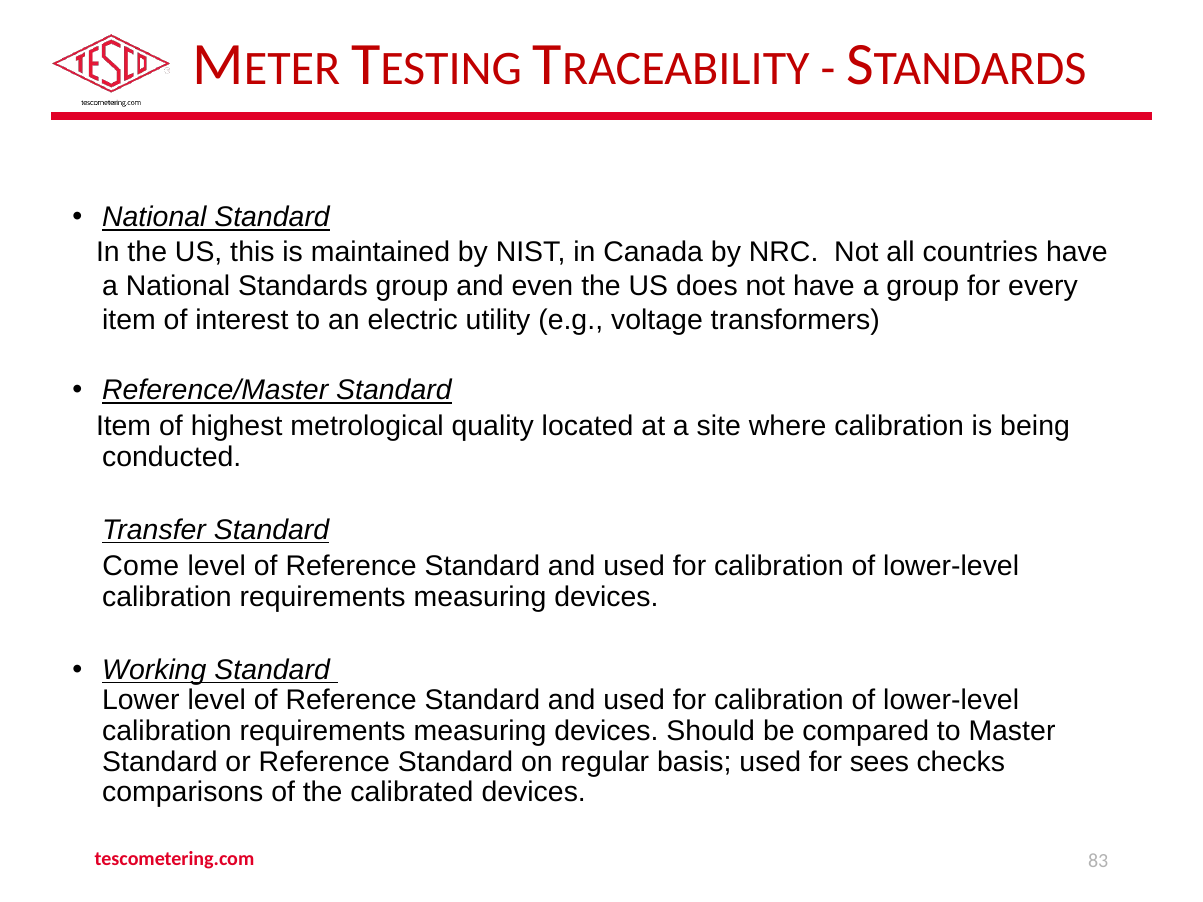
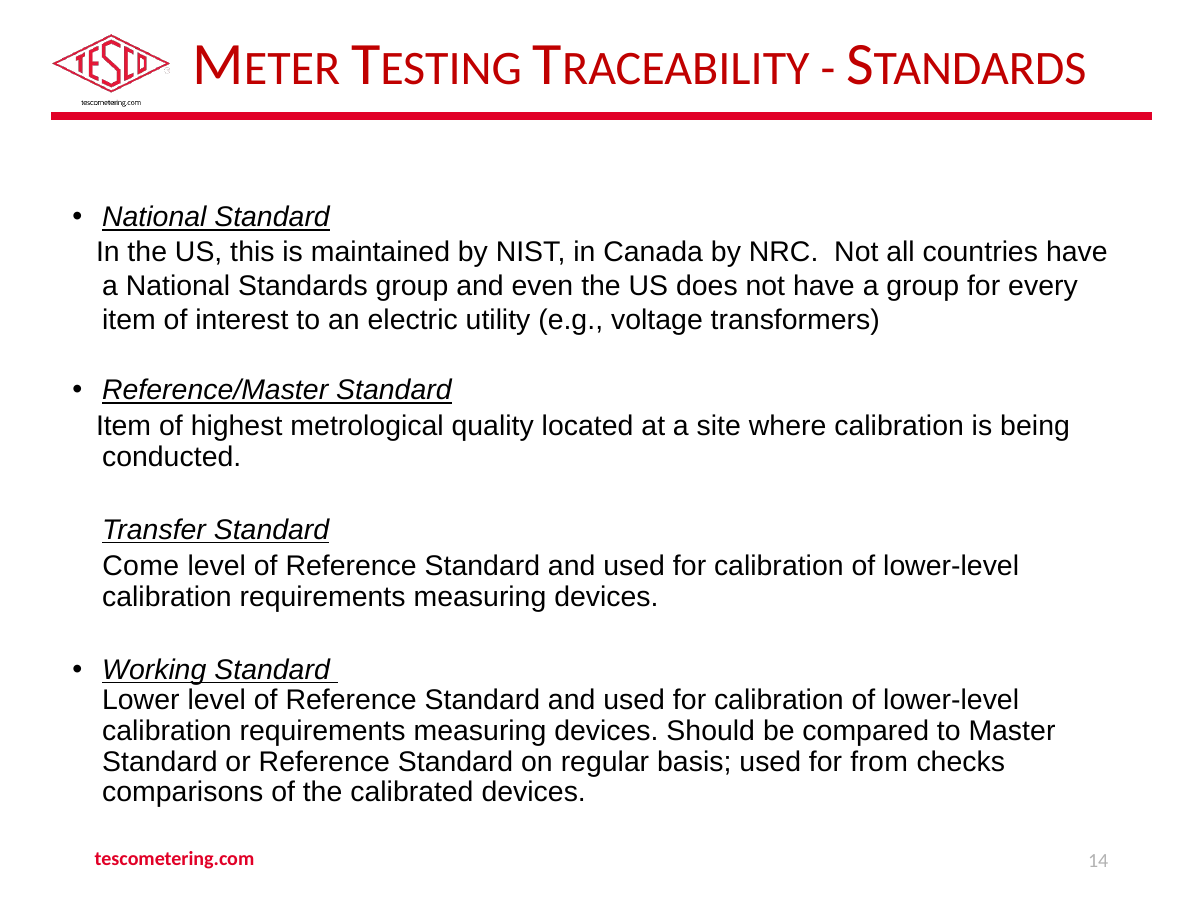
sees: sees -> from
83: 83 -> 14
